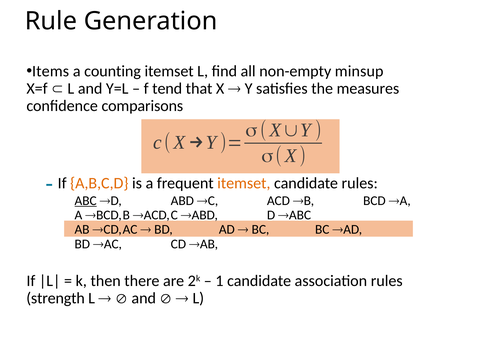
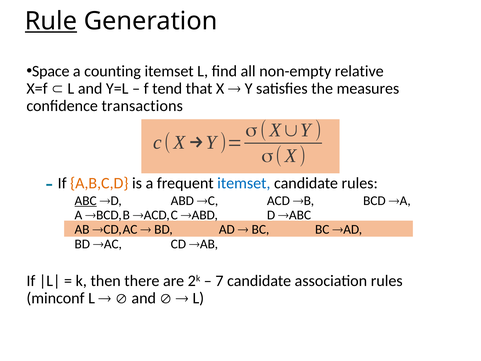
Rule underline: none -> present
Items: Items -> Space
minsup: minsup -> relative
comparisons: comparisons -> transactions
itemset at (244, 183) colour: orange -> blue
1: 1 -> 7
strength: strength -> minconf
